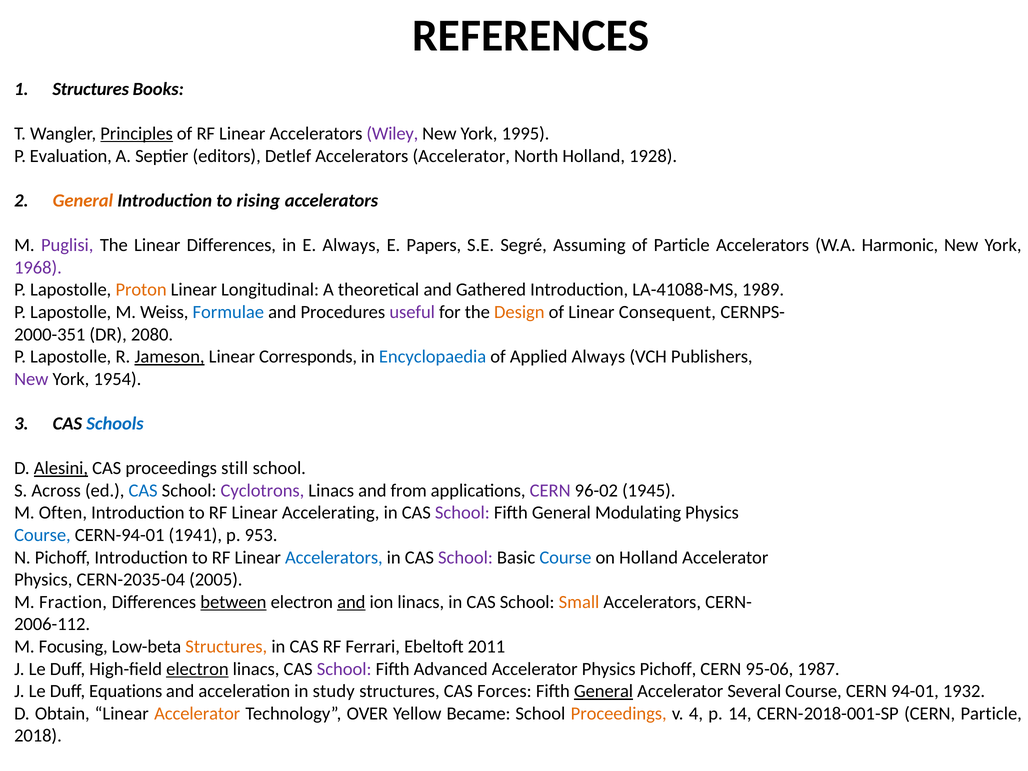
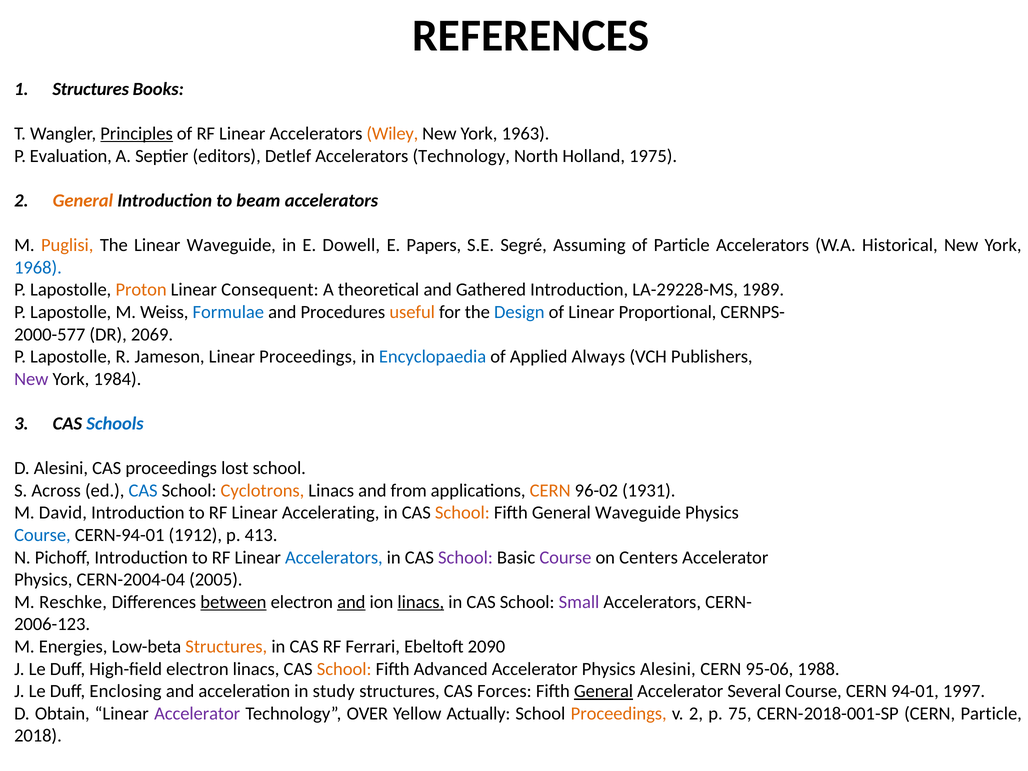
Wiley colour: purple -> orange
1995: 1995 -> 1963
Accelerators Accelerator: Accelerator -> Technology
1928: 1928 -> 1975
rising: rising -> beam
Puglisi colour: purple -> orange
Linear Differences: Differences -> Waveguide
E Always: Always -> Dowell
Harmonic: Harmonic -> Historical
1968 colour: purple -> blue
Longitudinal: Longitudinal -> Consequent
LA-41088-MS: LA-41088-MS -> LA-29228-MS
useful colour: purple -> orange
Design colour: orange -> blue
Consequent: Consequent -> Proportional
2000-351: 2000-351 -> 2000-577
2080: 2080 -> 2069
Jameson underline: present -> none
Linear Corresponds: Corresponds -> Proceedings
1954: 1954 -> 1984
Alesini at (61, 468) underline: present -> none
still: still -> lost
Cyclotrons colour: purple -> orange
CERN at (550, 491) colour: purple -> orange
1945: 1945 -> 1931
Often: Often -> David
School at (462, 513) colour: purple -> orange
General Modulating: Modulating -> Waveguide
1941: 1941 -> 1912
953: 953 -> 413
Course at (565, 557) colour: blue -> purple
on Holland: Holland -> Centers
CERN-2035-04: CERN-2035-04 -> CERN-2004-04
Fraction: Fraction -> Reschke
linacs at (421, 602) underline: none -> present
Small colour: orange -> purple
2006-112: 2006-112 -> 2006-123
Focusing: Focusing -> Energies
2011: 2011 -> 2090
electron at (197, 669) underline: present -> none
School at (344, 669) colour: purple -> orange
Physics Pichoff: Pichoff -> Alesini
1987: 1987 -> 1988
Equations: Equations -> Enclosing
1932: 1932 -> 1997
Accelerator at (197, 714) colour: orange -> purple
Became: Became -> Actually
v 4: 4 -> 2
14: 14 -> 75
